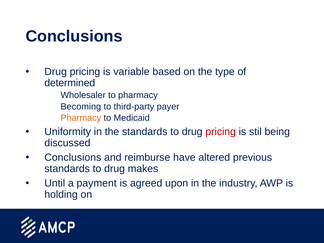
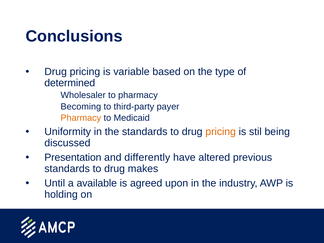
pricing at (221, 132) colour: red -> orange
Conclusions at (73, 158): Conclusions -> Presentation
reimburse: reimburse -> differently
payment: payment -> available
